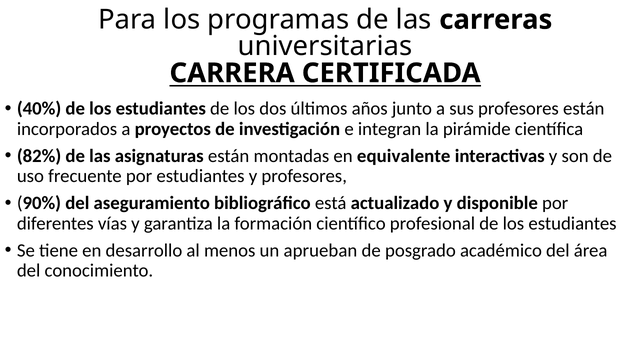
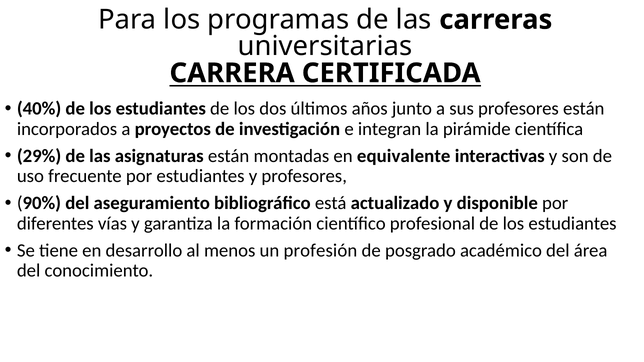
82%: 82% -> 29%
aprueban: aprueban -> profesión
